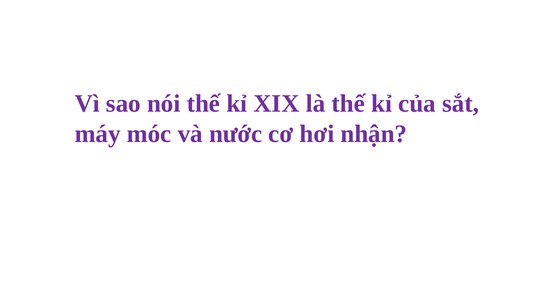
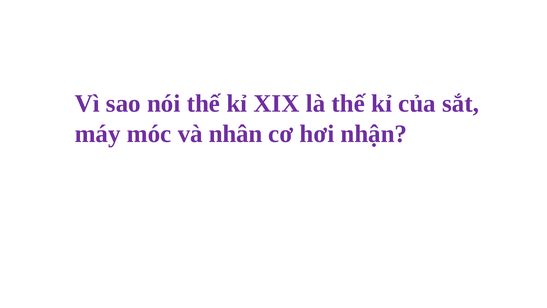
nước: nước -> nhân
